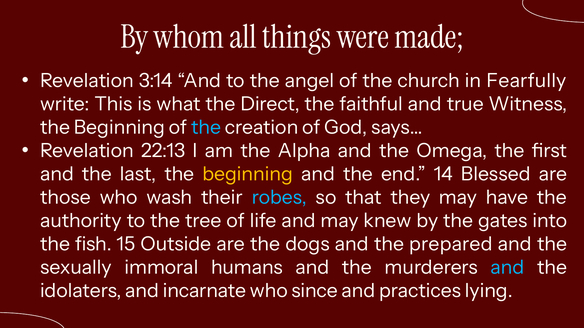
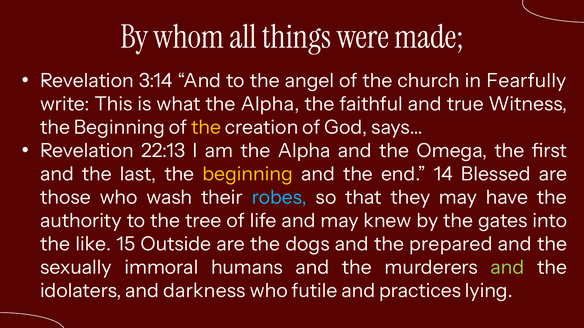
what the Direct: Direct -> Alpha
the at (206, 128) colour: light blue -> yellow
fish: fish -> like
and at (507, 268) colour: light blue -> light green
incarnate: incarnate -> darkness
since: since -> futile
